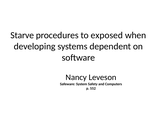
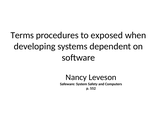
Starve: Starve -> Terms
